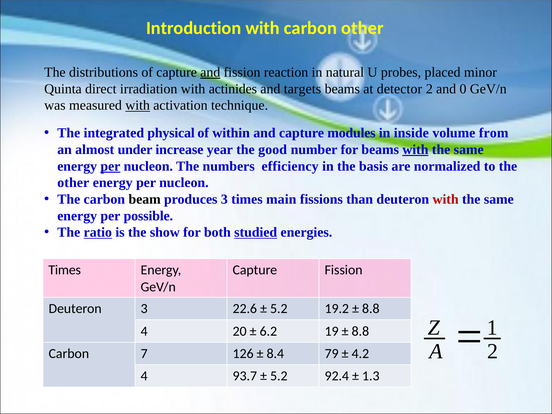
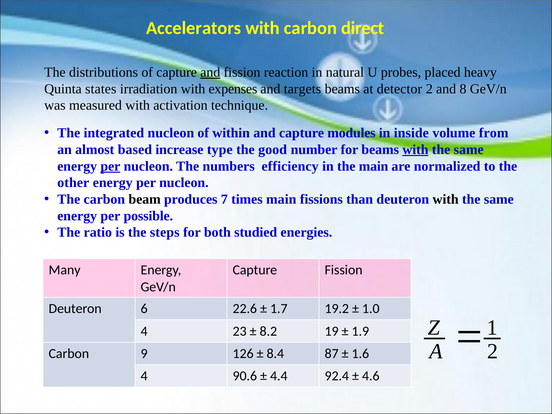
Introduction: Introduction -> Accelerators
carbon other: other -> direct
minor: minor -> heavy
direct: direct -> states
actinides: actinides -> expenses
0: 0 -> 8
with at (138, 105) underline: present -> none
integrated physical: physical -> nucleon
under: under -> based
year: year -> type
the basis: basis -> main
produces 3: 3 -> 7
with at (446, 199) colour: red -> black
ratio underline: present -> none
show: show -> steps
studied underline: present -> none
Times at (65, 270): Times -> Many
Deuteron 3: 3 -> 6
5.2 at (279, 309): 5.2 -> 1.7
8.8 at (371, 309): 8.8 -> 1.0
20: 20 -> 23
6.2: 6.2 -> 8.2
8.8 at (360, 331): 8.8 -> 1.9
7: 7 -> 9
79: 79 -> 87
4.2: 4.2 -> 1.6
93.7: 93.7 -> 90.6
5.2 at (279, 376): 5.2 -> 4.4
1.3: 1.3 -> 4.6
